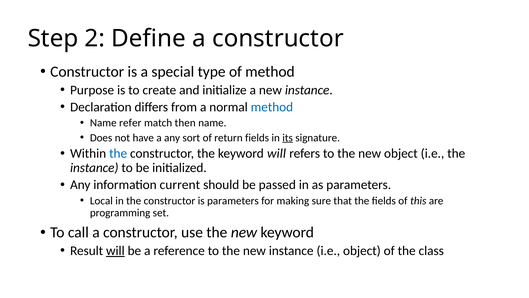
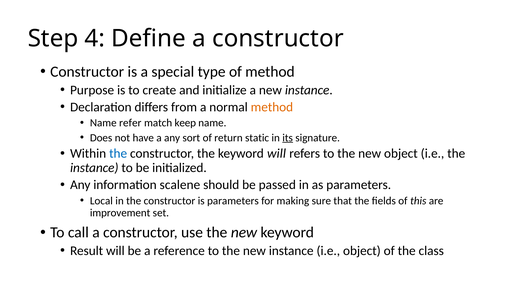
2: 2 -> 4
method at (272, 107) colour: blue -> orange
then: then -> keep
return fields: fields -> static
current: current -> scalene
programming: programming -> improvement
will at (115, 250) underline: present -> none
